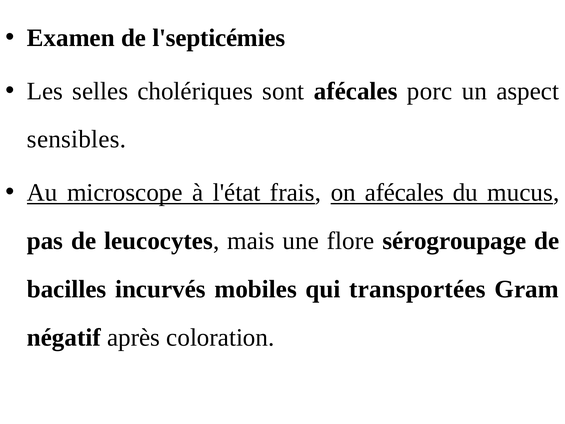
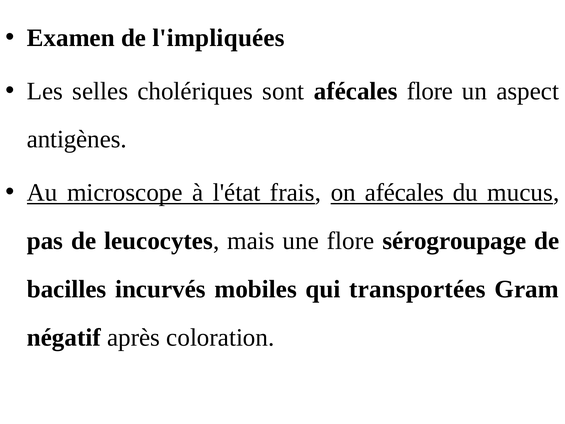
l'septicémies: l'septicémies -> l'impliquées
afécales porc: porc -> flore
sensibles: sensibles -> antigènes
